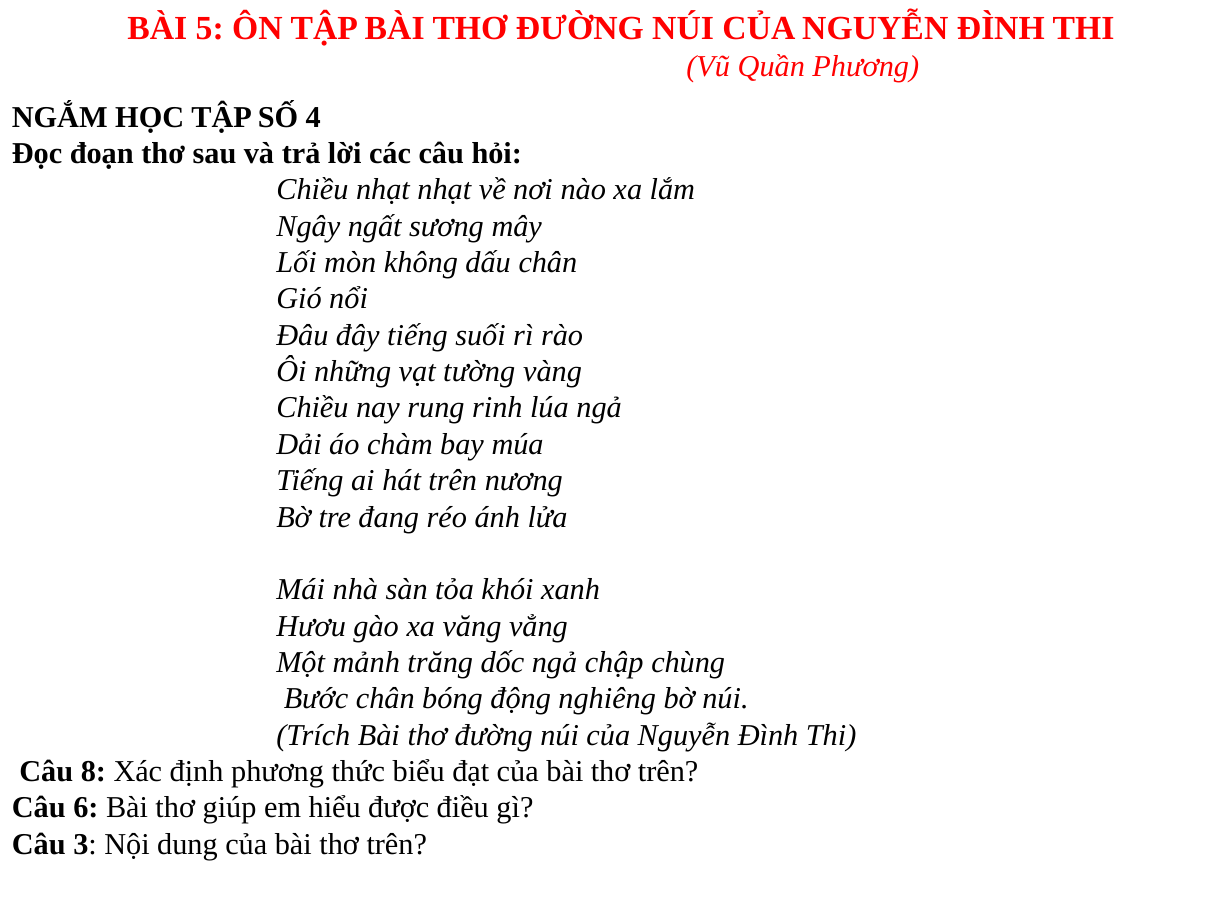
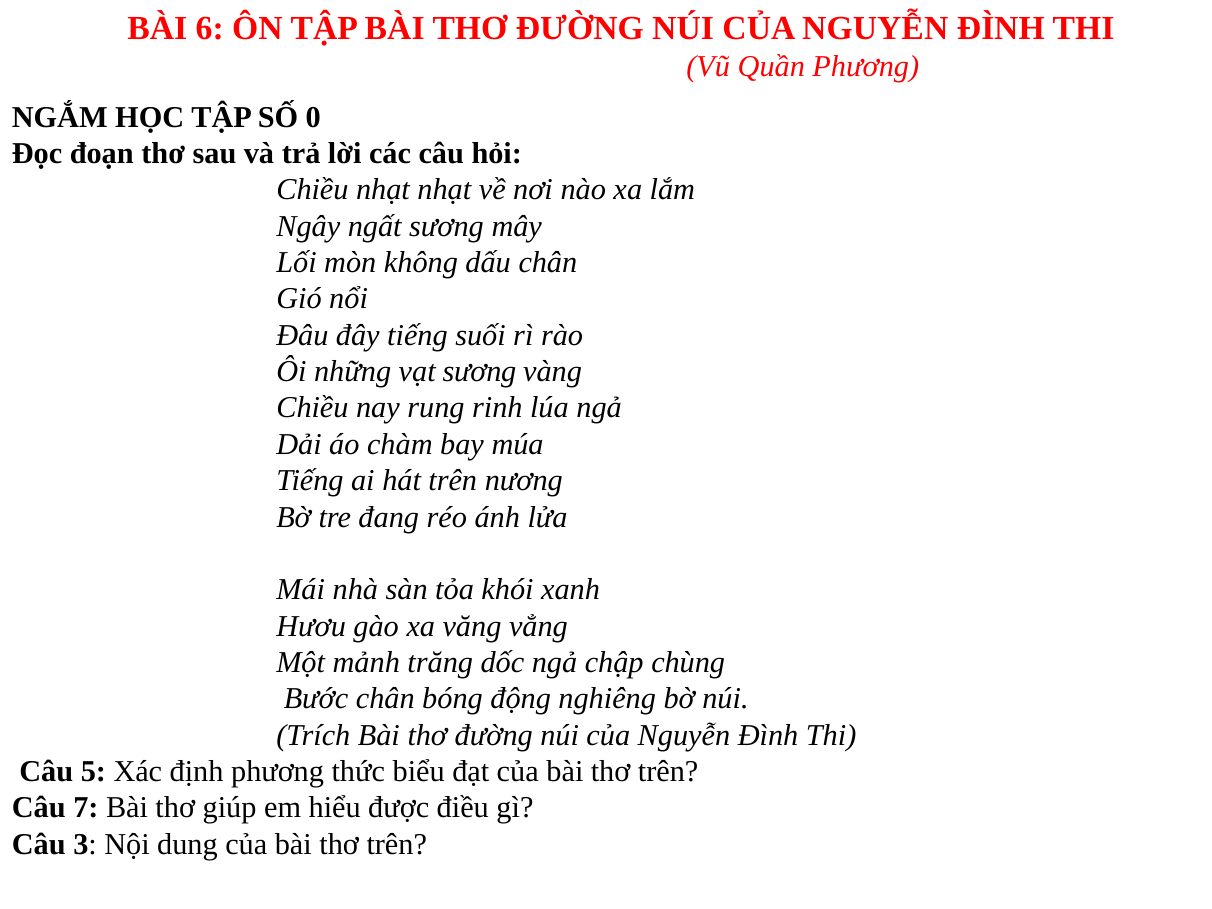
5: 5 -> 6
4: 4 -> 0
vạt tường: tường -> sương
8: 8 -> 5
6: 6 -> 7
